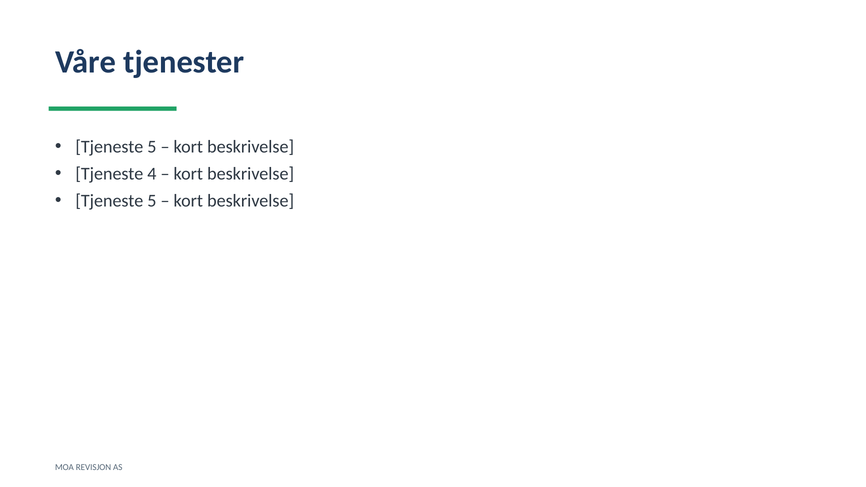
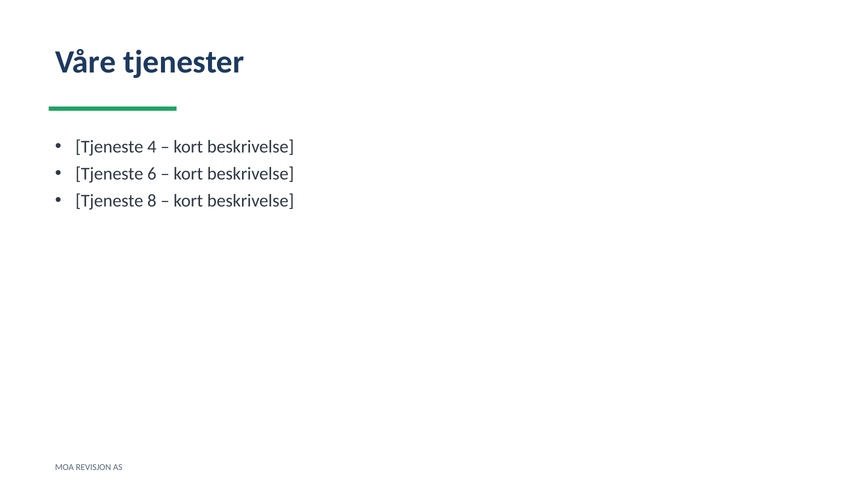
5 at (152, 147): 5 -> 4
4: 4 -> 6
5 at (152, 201): 5 -> 8
